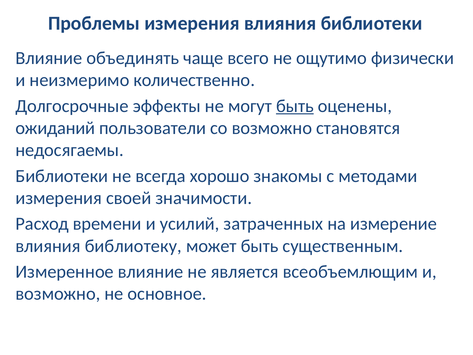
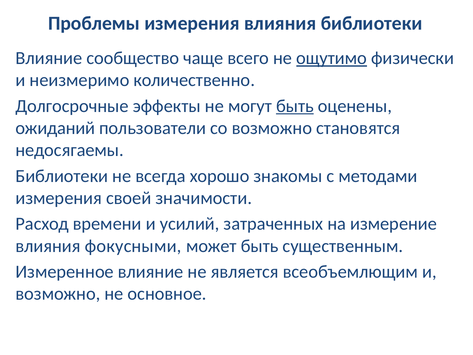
объединять: объединять -> сообщество
ощутимо underline: none -> present
библиотеку: библиотеку -> фокусными
